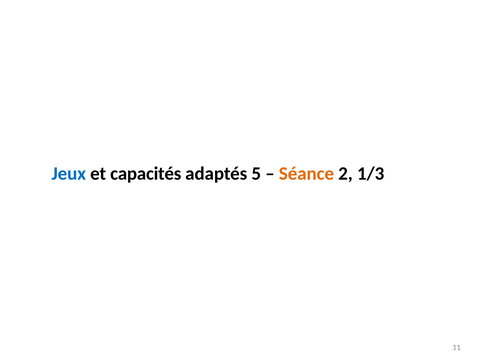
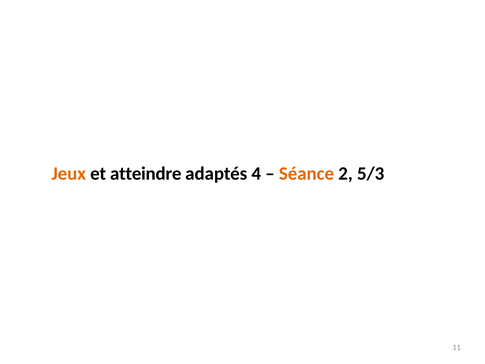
Jeux colour: blue -> orange
capacités: capacités -> atteindre
5: 5 -> 4
1/3: 1/3 -> 5/3
